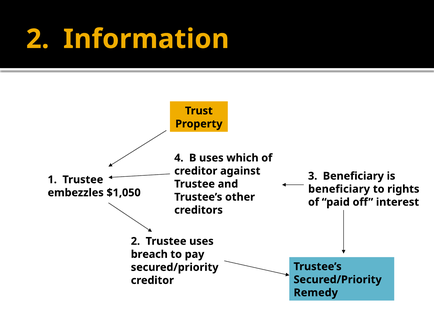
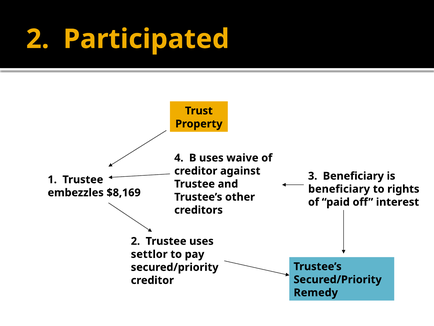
Information: Information -> Participated
which: which -> waive
$1,050: $1,050 -> $8,169
breach: breach -> settlor
